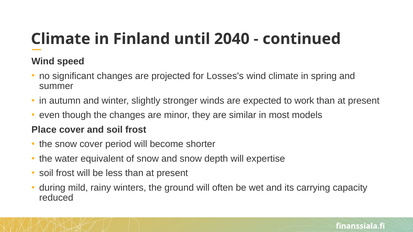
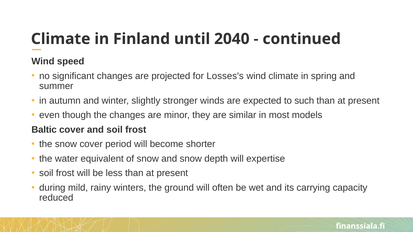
work: work -> such
Place: Place -> Baltic
